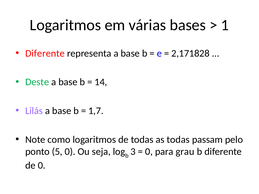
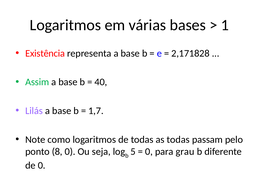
Diferente at (45, 53): Diferente -> Existência
Deste: Deste -> Assim
14: 14 -> 40
5: 5 -> 8
3: 3 -> 5
